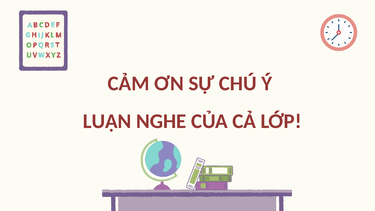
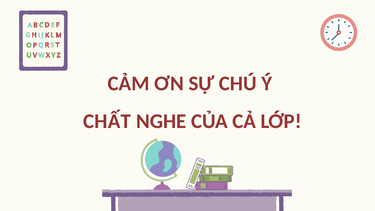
LUẬN: LUẬN -> CHẤT
